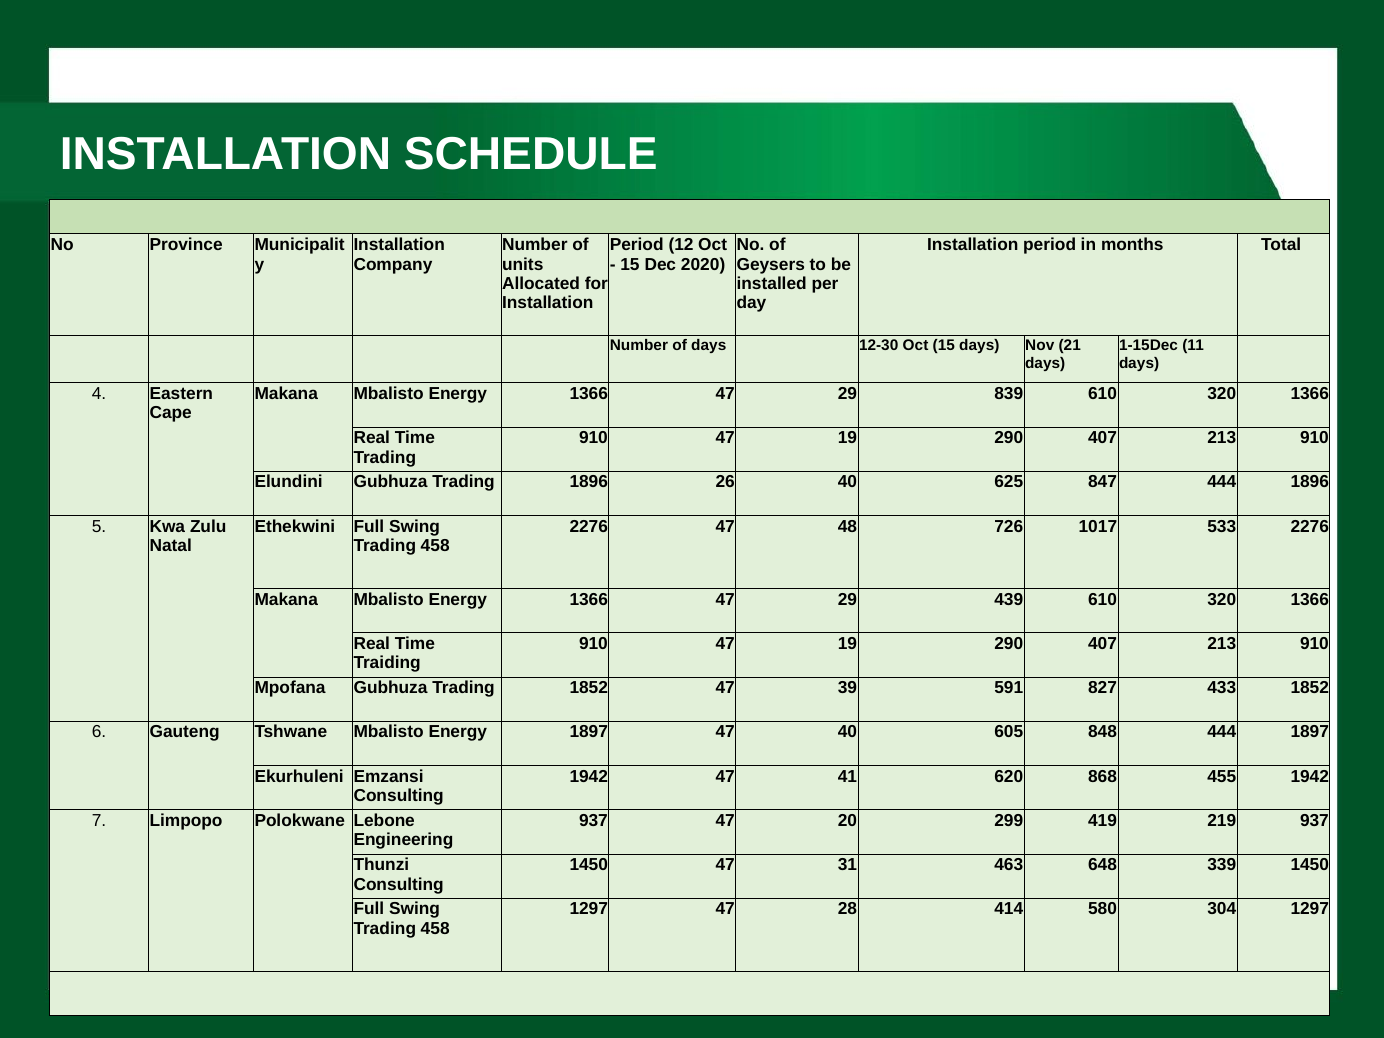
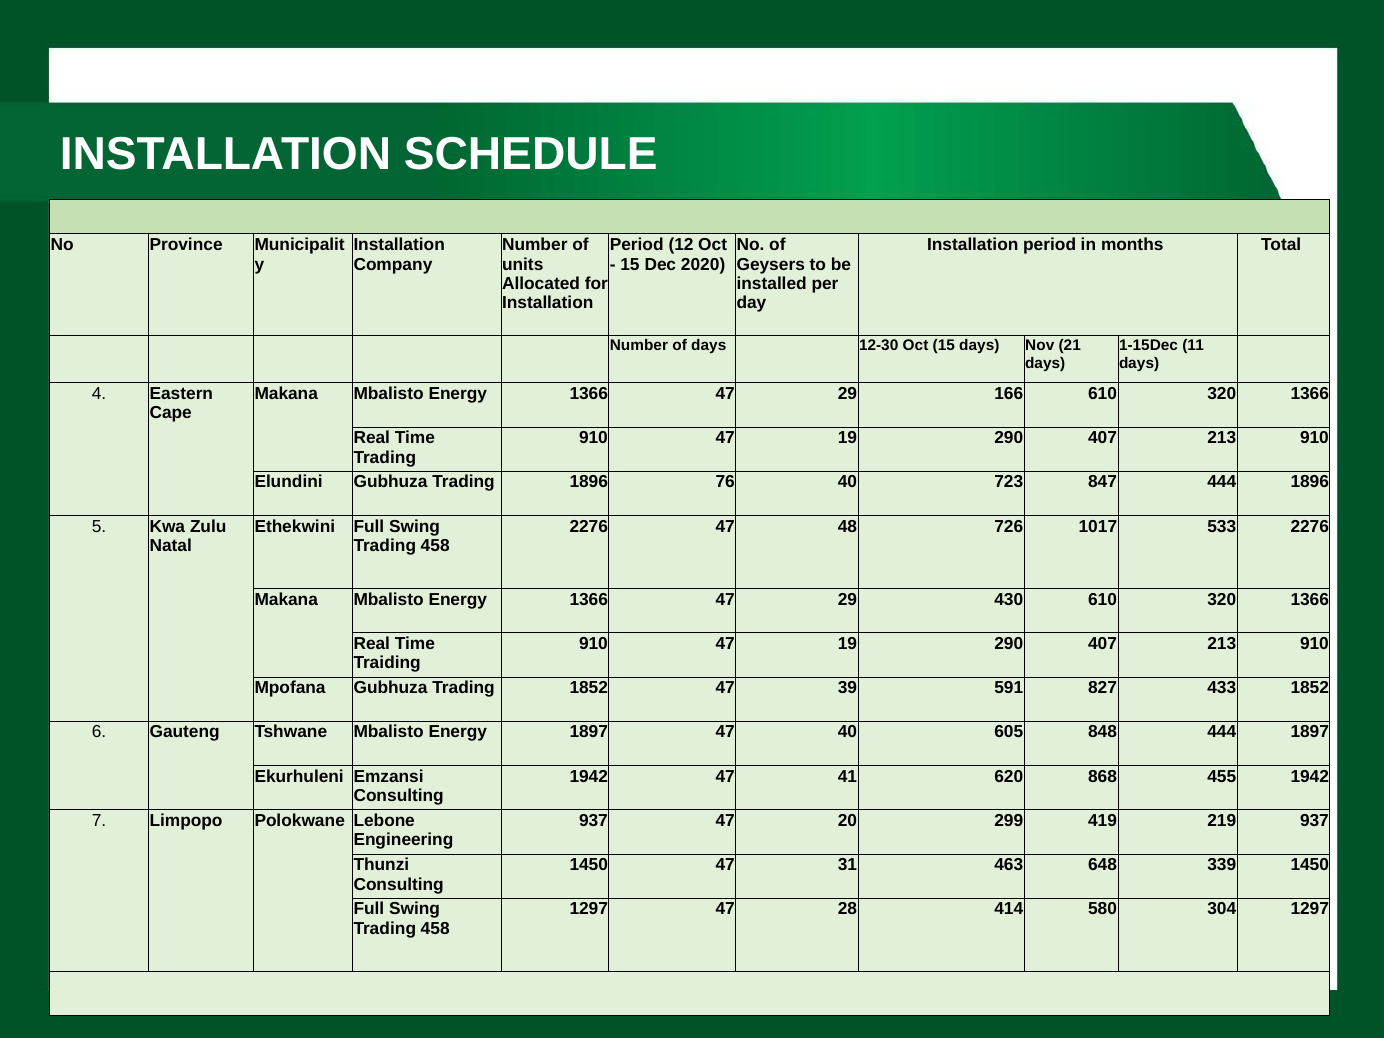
839: 839 -> 166
26: 26 -> 76
625: 625 -> 723
439: 439 -> 430
